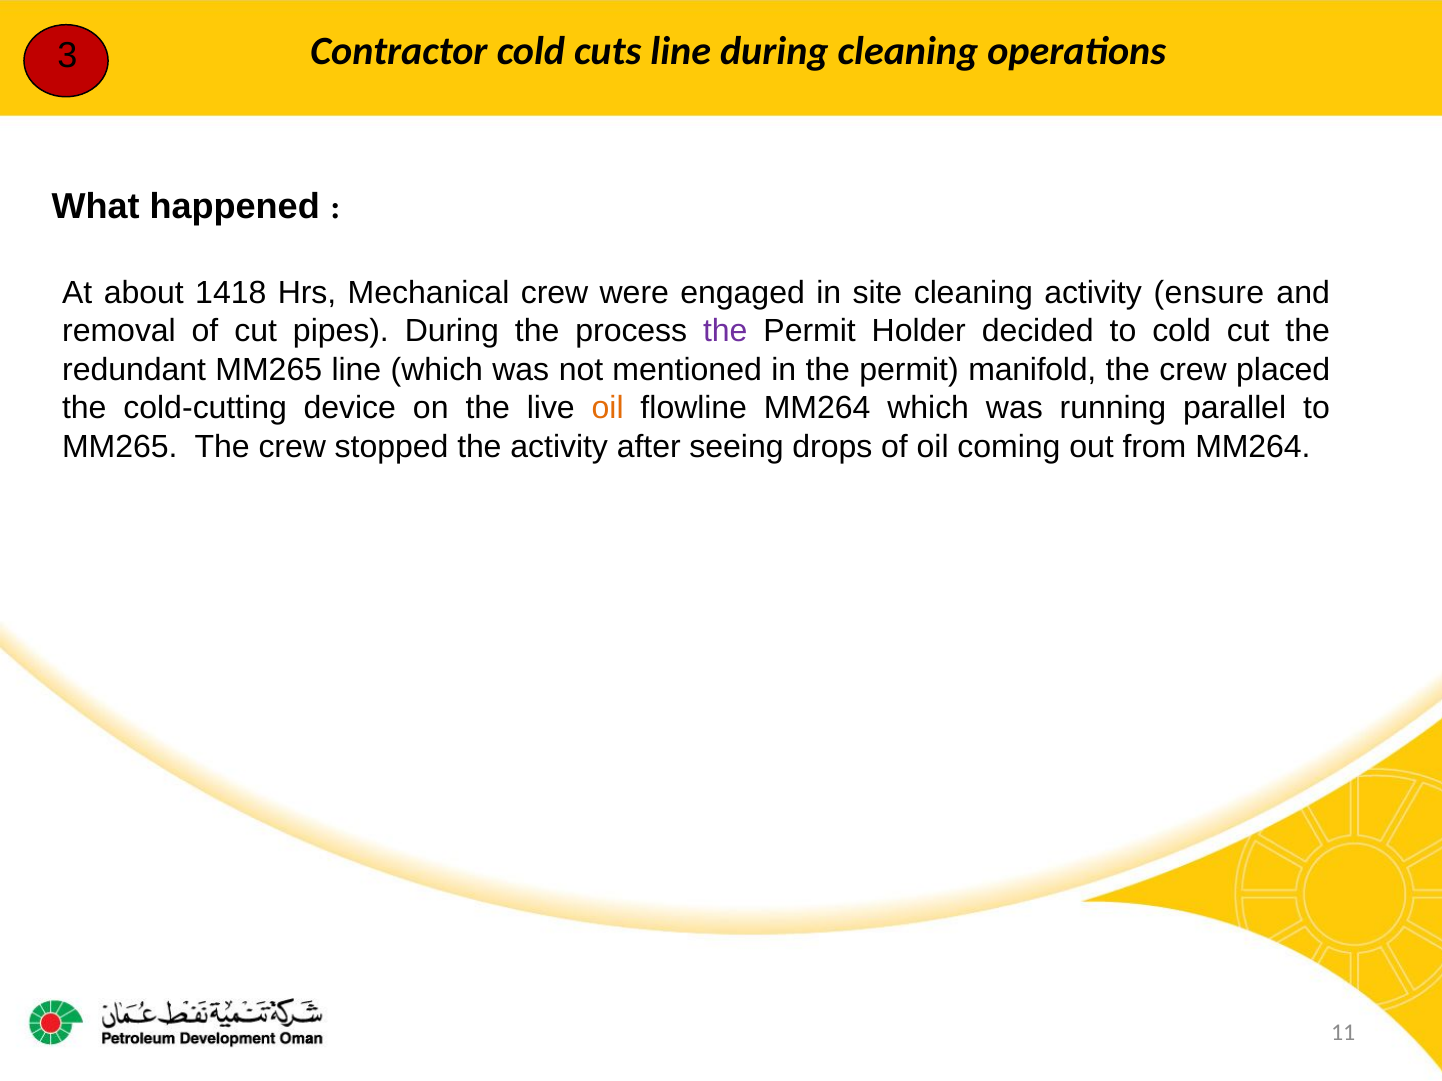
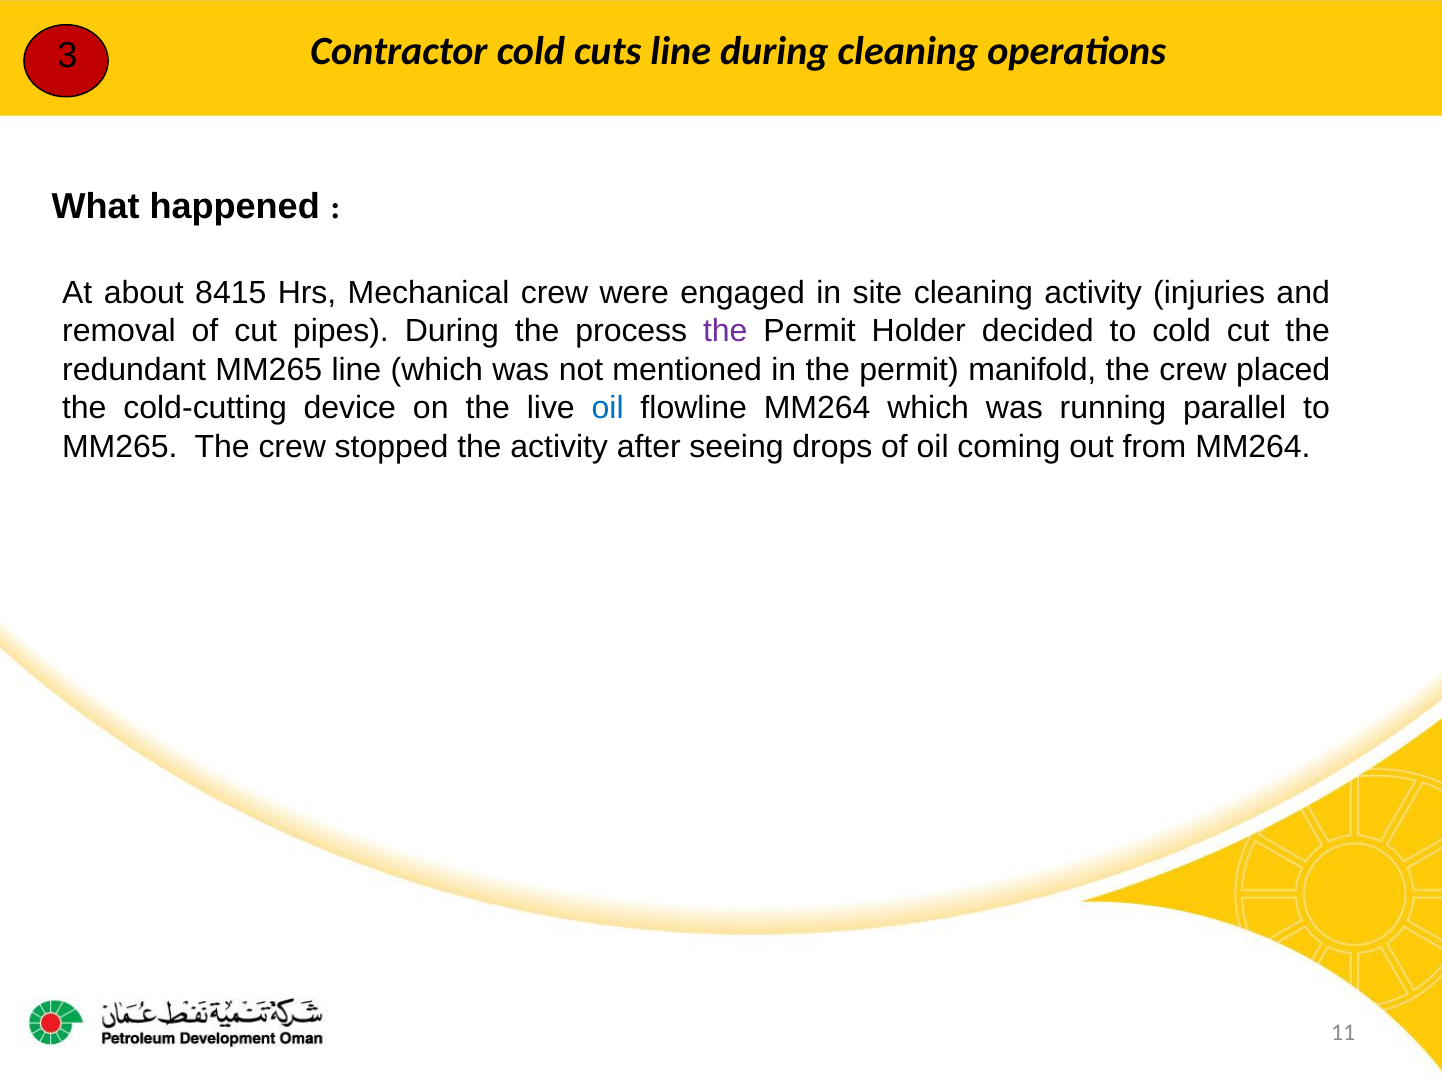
1418: 1418 -> 8415
ensure: ensure -> injuries
oil at (608, 408) colour: orange -> blue
